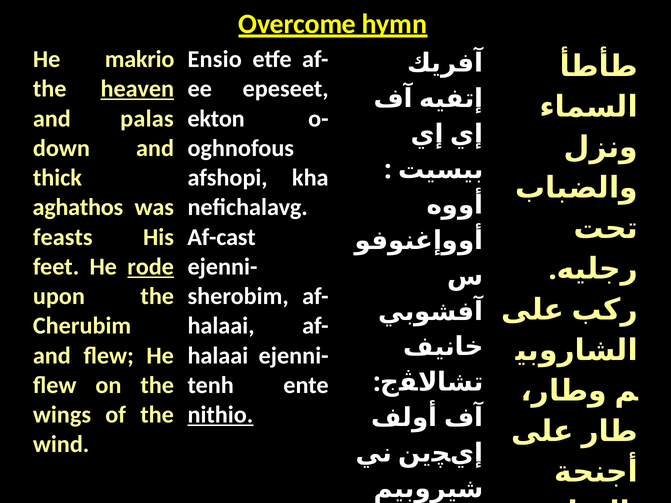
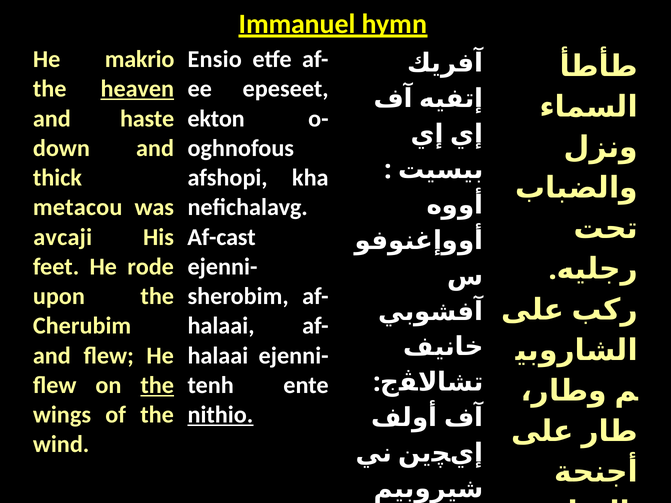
Overcome: Overcome -> Immanuel
palas: palas -> haste
aghathos: aghathos -> metacou
feasts: feasts -> avcaji
rode underline: present -> none
the at (157, 385) underline: none -> present
